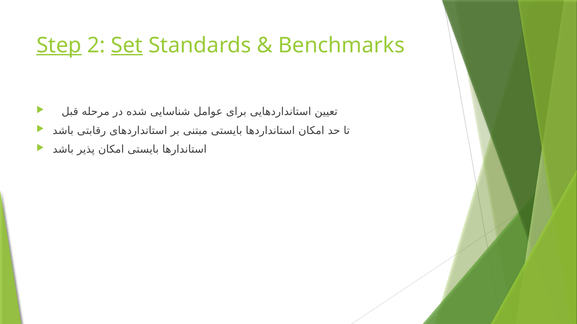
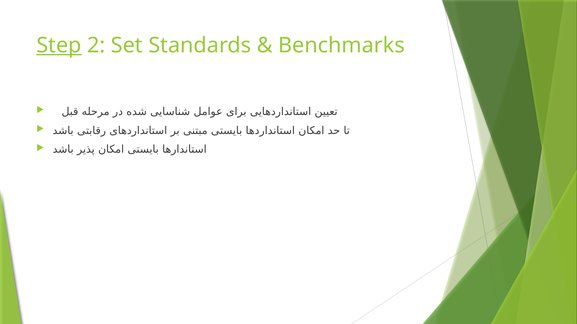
Set underline: present -> none
